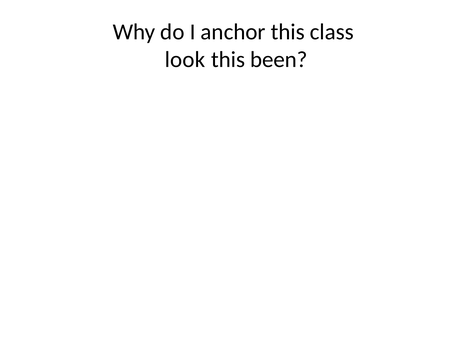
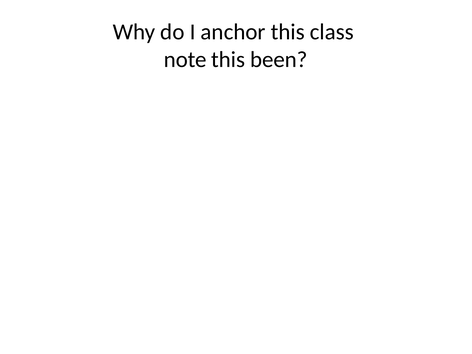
look: look -> note
